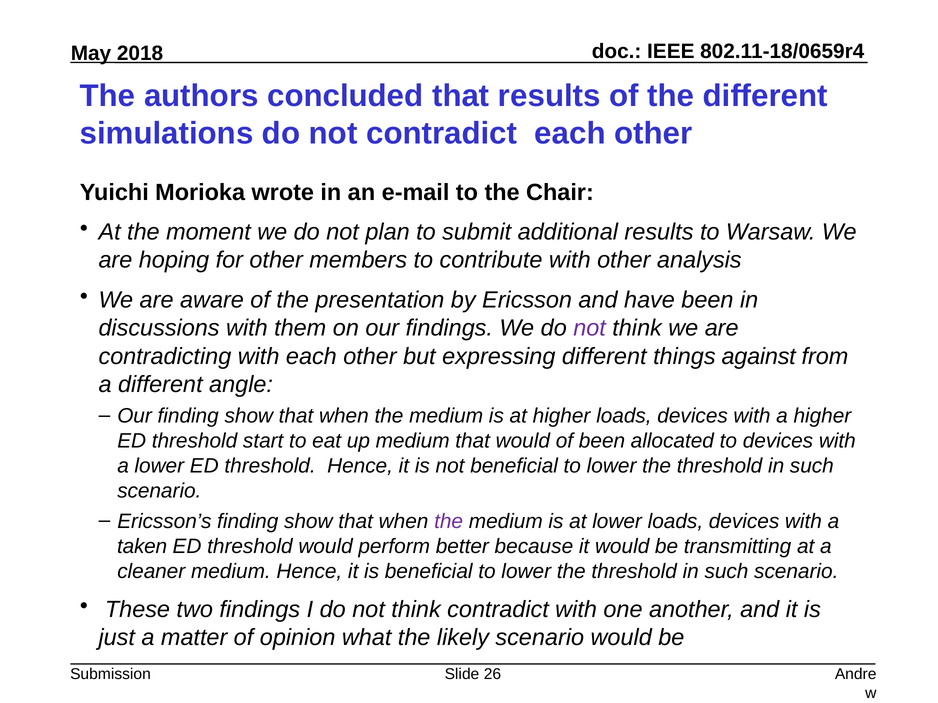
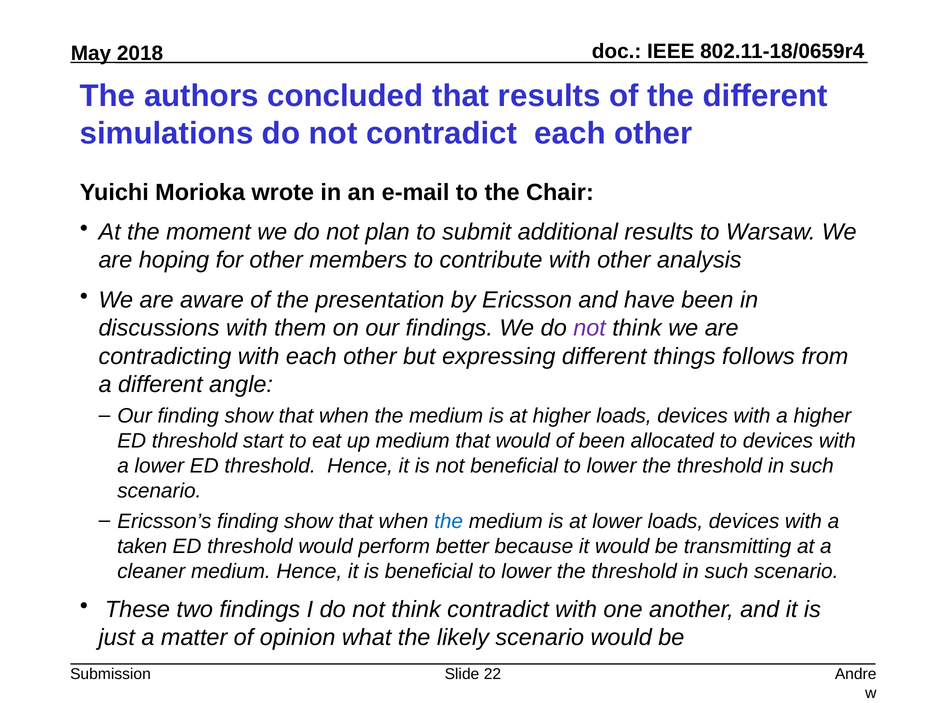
against: against -> follows
the at (449, 522) colour: purple -> blue
26: 26 -> 22
